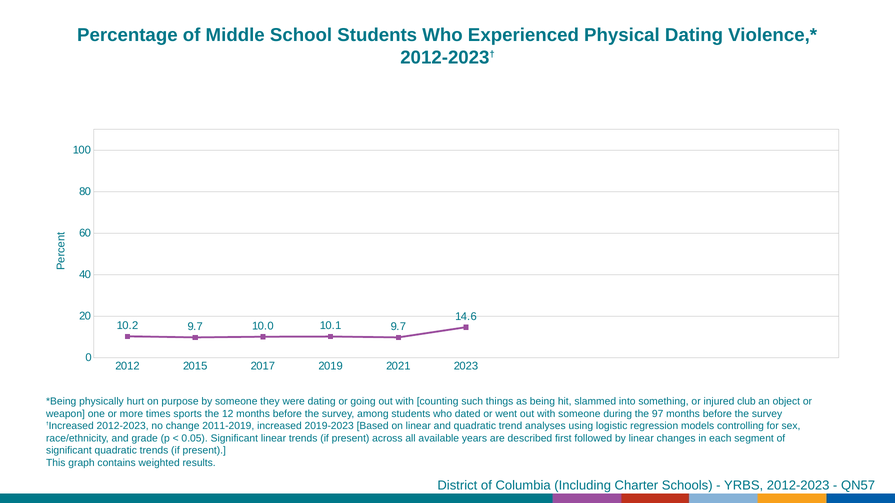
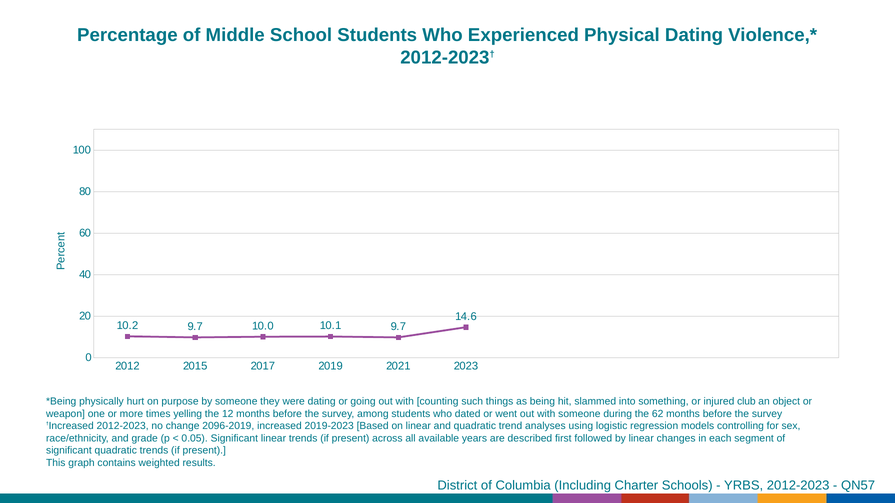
sports: sports -> yelling
97: 97 -> 62
2011-2019: 2011-2019 -> 2096-2019
